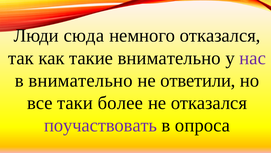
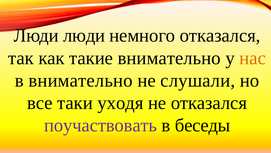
Люди сюда: сюда -> люди
нас colour: purple -> orange
ответили: ответили -> слушали
более: более -> уходя
опроса: опроса -> беседы
